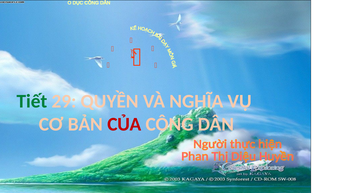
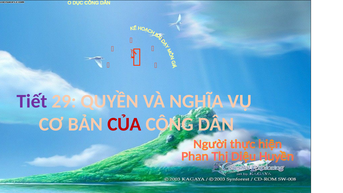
Tiết colour: green -> purple
